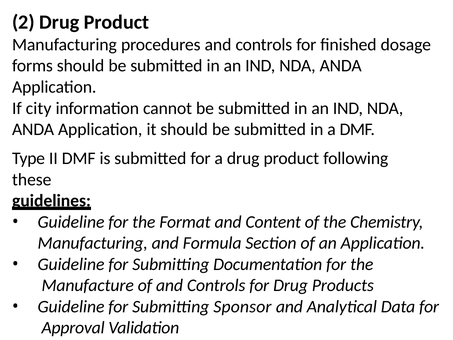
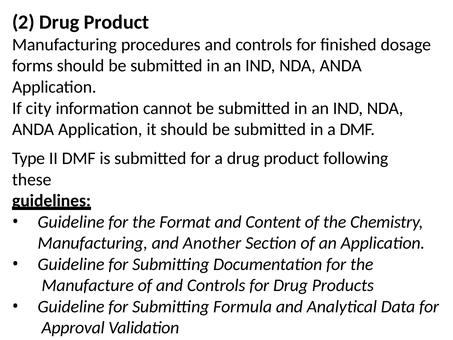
Formula: Formula -> Another
Sponsor: Sponsor -> Formula
